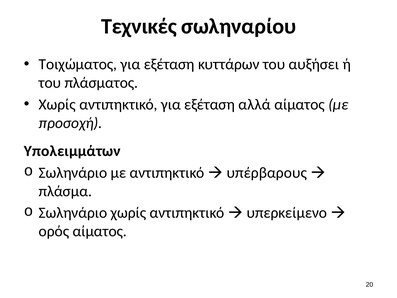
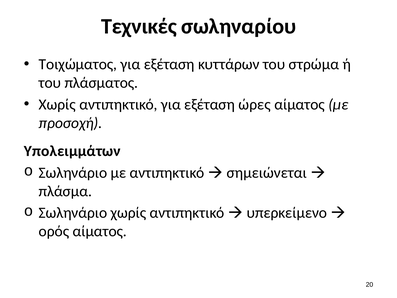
αυξήσει: αυξήσει -> στρώμα
αλλά: αλλά -> ώρες
υπέρβαρους: υπέρβαρους -> σημειώνεται
